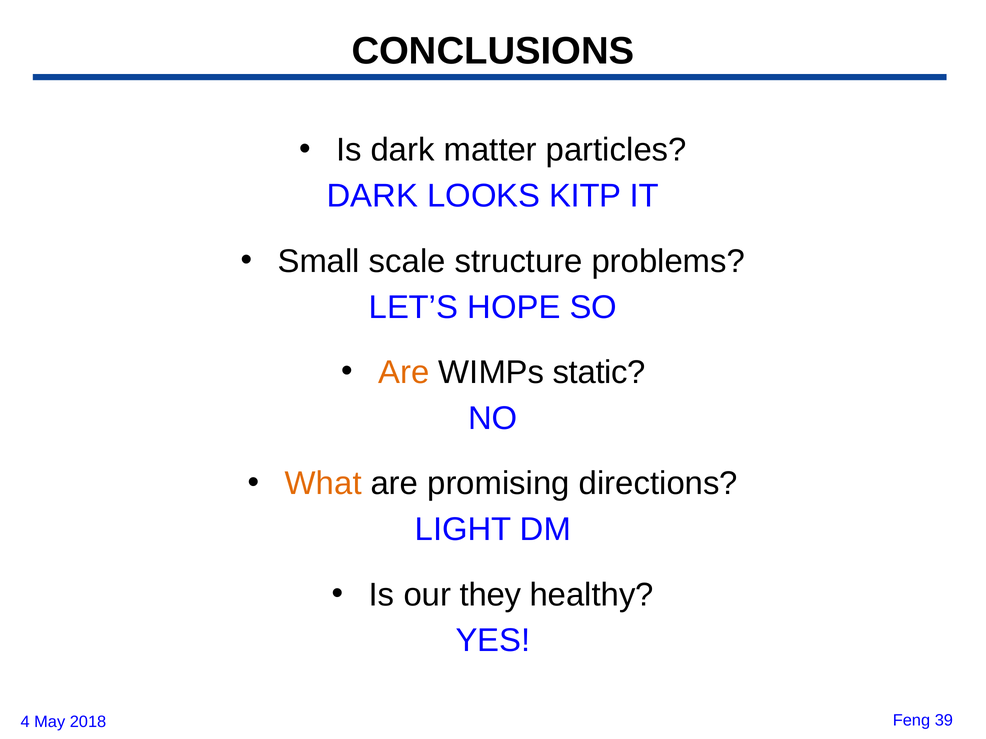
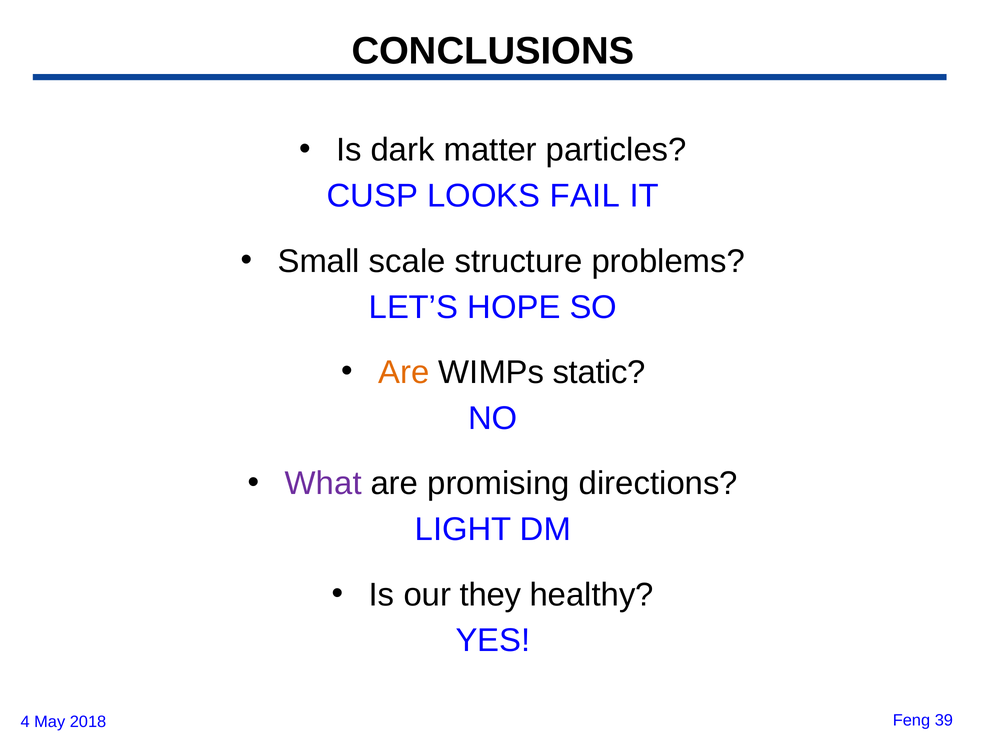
DARK at (372, 196): DARK -> CUSP
KITP: KITP -> FAIL
What colour: orange -> purple
